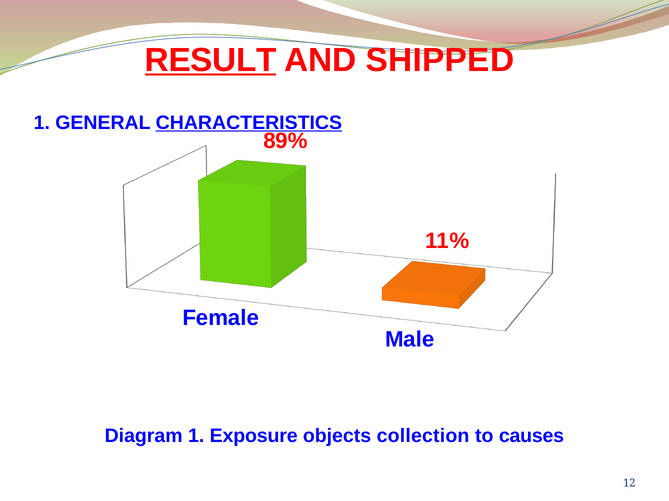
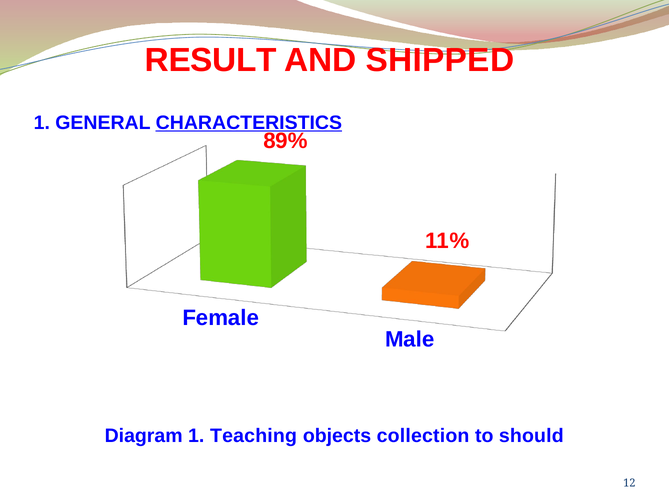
RESULT underline: present -> none
Exposure: Exposure -> Teaching
causes: causes -> should
